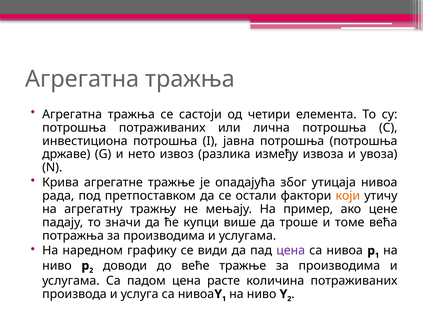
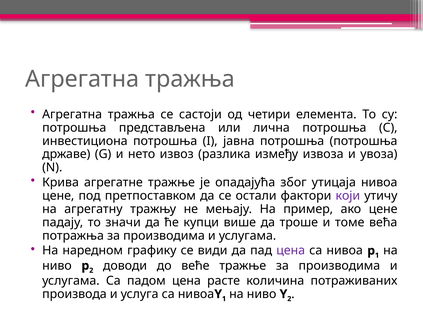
потрошња потраживаних: потраживаних -> представљена
рада at (58, 196): рада -> цене
који colour: orange -> purple
